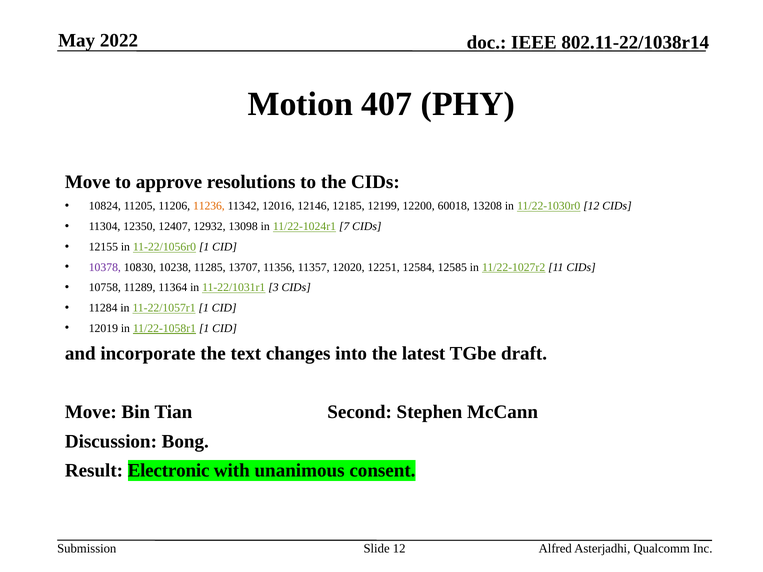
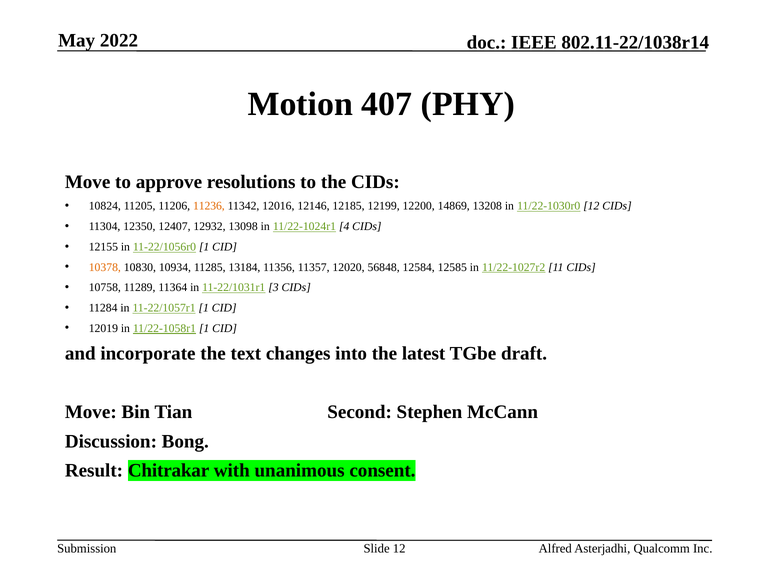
60018: 60018 -> 14869
7: 7 -> 4
10378 colour: purple -> orange
10238: 10238 -> 10934
13707: 13707 -> 13184
12251: 12251 -> 56848
Electronic: Electronic -> Chitrakar
